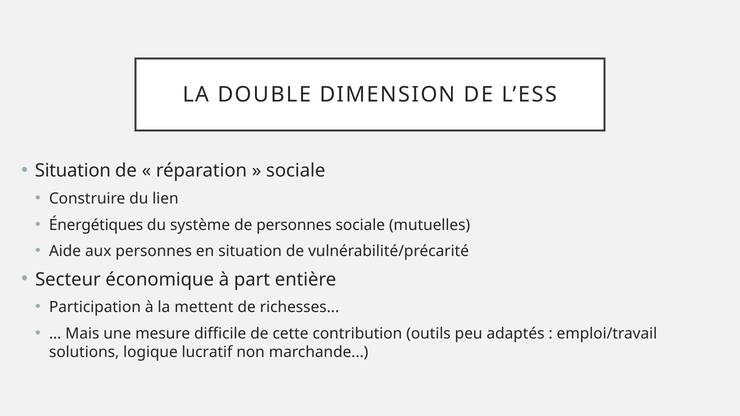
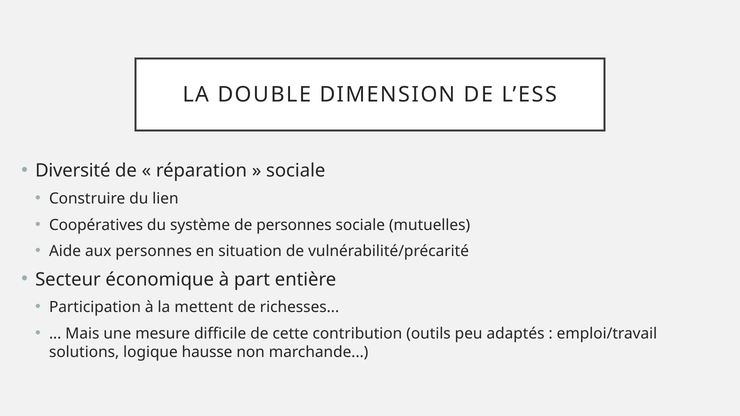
Situation at (73, 171): Situation -> Diversité
Énergétiques: Énergétiques -> Coopératives
lucratif: lucratif -> hausse
